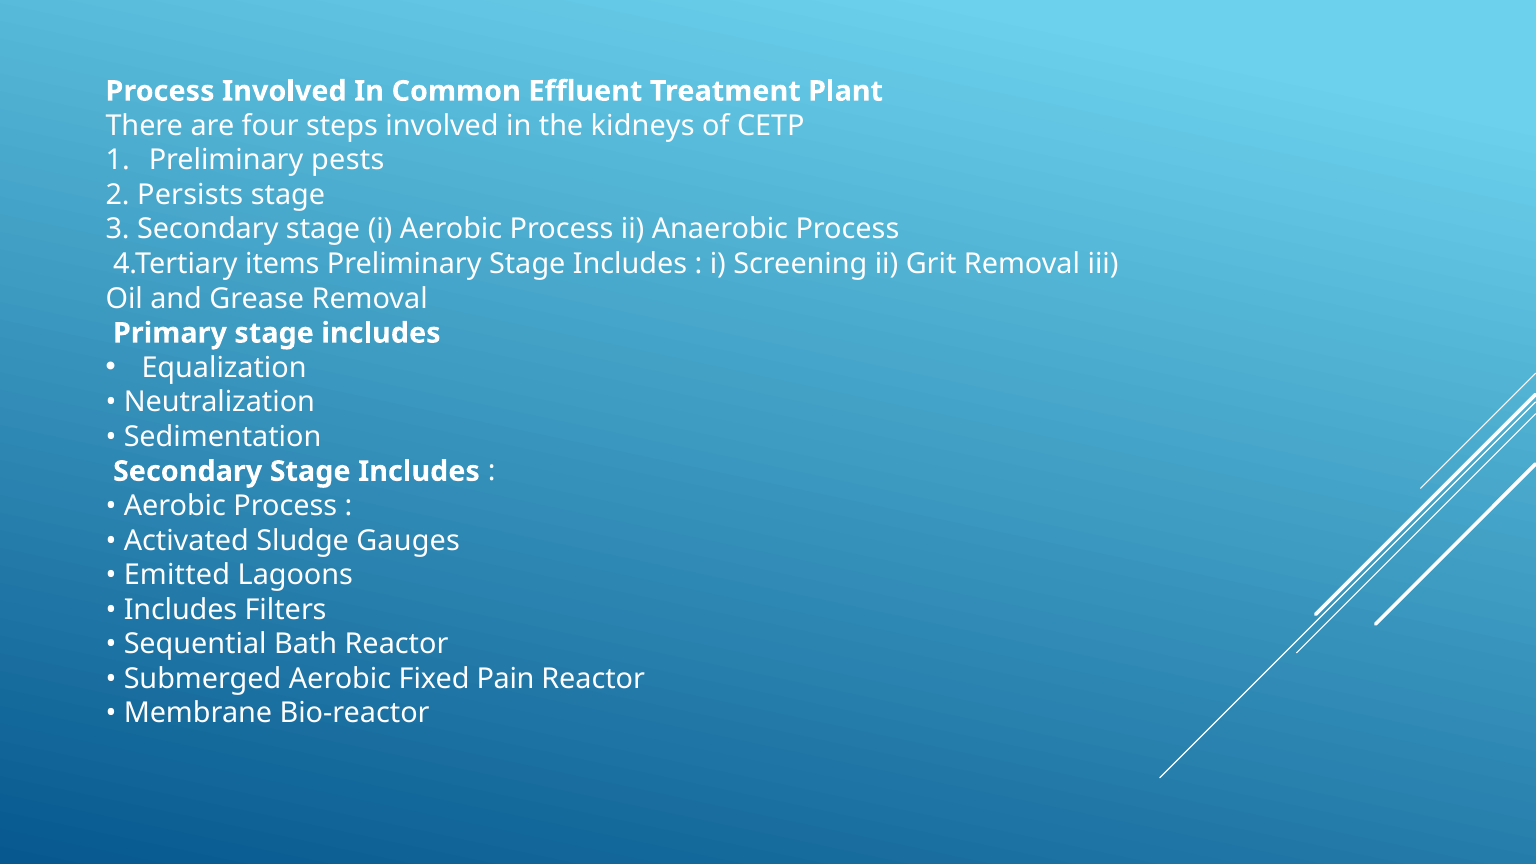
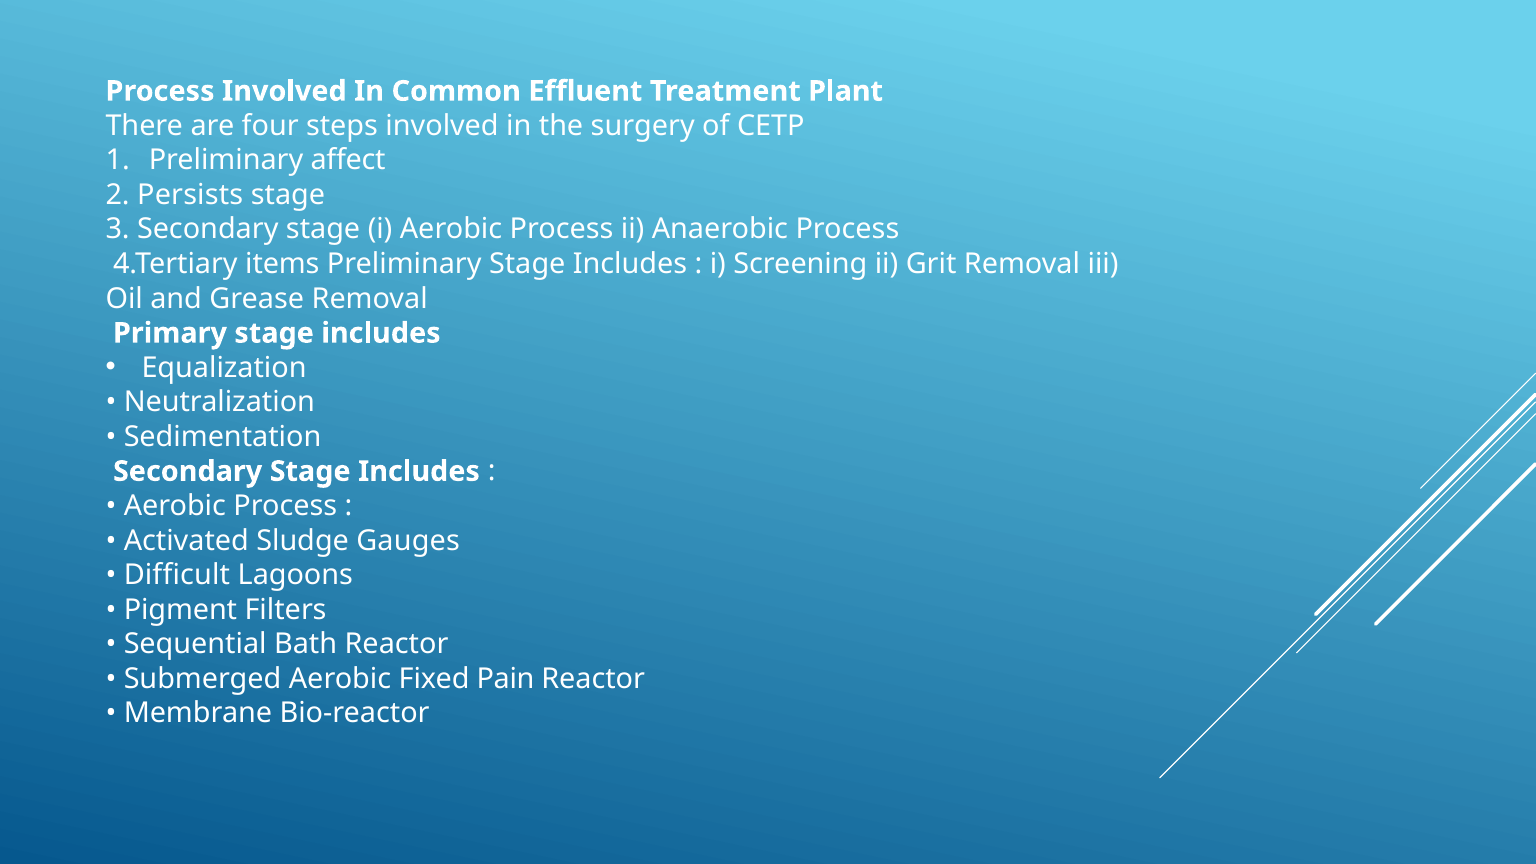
kidneys: kidneys -> surgery
pests: pests -> affect
Emitted: Emitted -> Difficult
Includes at (180, 610): Includes -> Pigment
